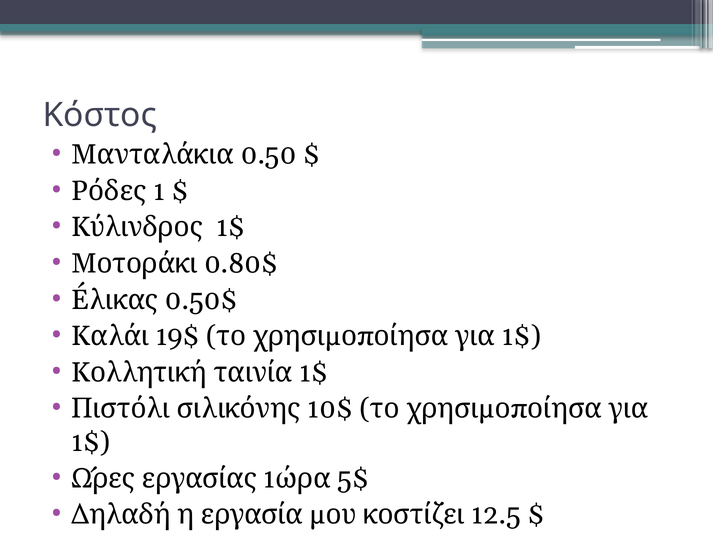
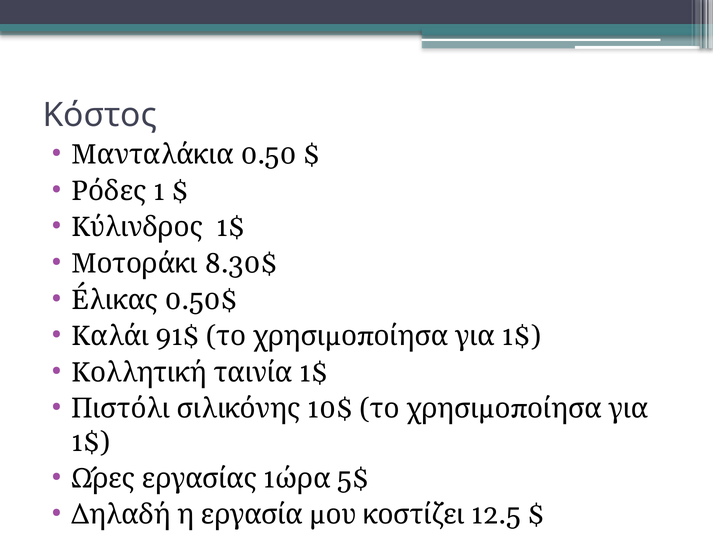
0.80$: 0.80$ -> 8.30$
19$: 19$ -> 91$
